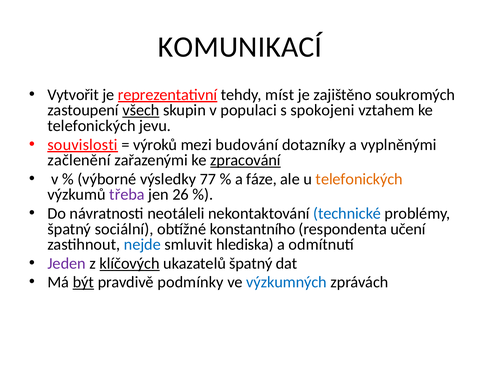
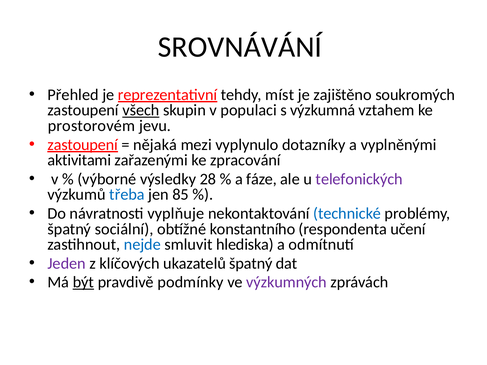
KOMUNIKACÍ: KOMUNIKACÍ -> SROVNÁVÁNÍ
Vytvořit: Vytvořit -> Přehled
spokojeni: spokojeni -> výzkumná
telefonických at (92, 126): telefonických -> prostorovém
souvislosti at (83, 145): souvislosti -> zastoupení
výroků: výroků -> nějaká
budování: budování -> vyplynulo
začlenění: začlenění -> aktivitami
zpracování underline: present -> none
77: 77 -> 28
telefonických at (359, 179) colour: orange -> purple
třeba colour: purple -> blue
26: 26 -> 85
neotáleli: neotáleli -> vyplňuje
klíčových underline: present -> none
výzkumných colour: blue -> purple
